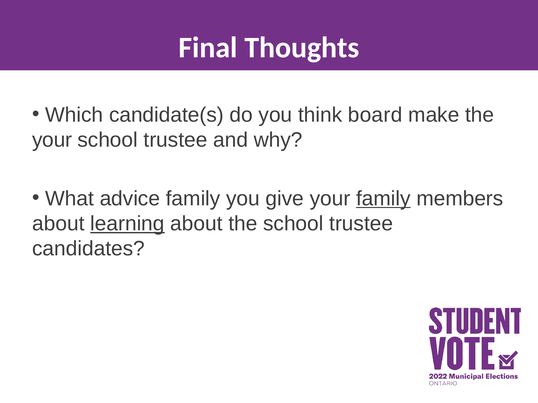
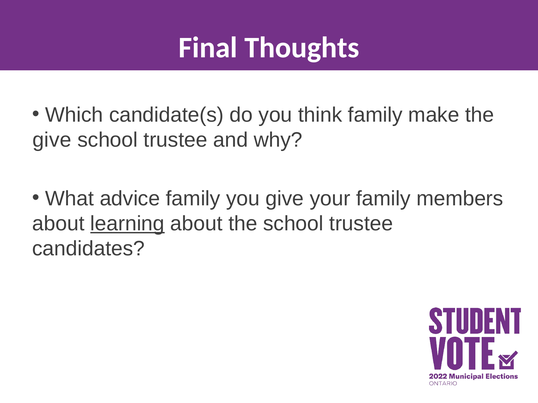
think board: board -> family
your at (52, 140): your -> give
family at (383, 199) underline: present -> none
